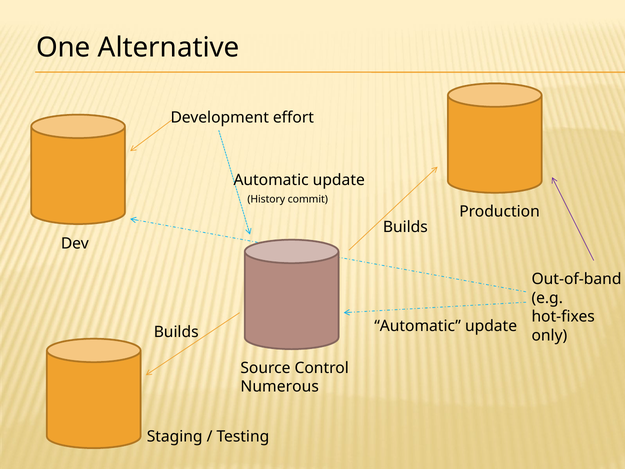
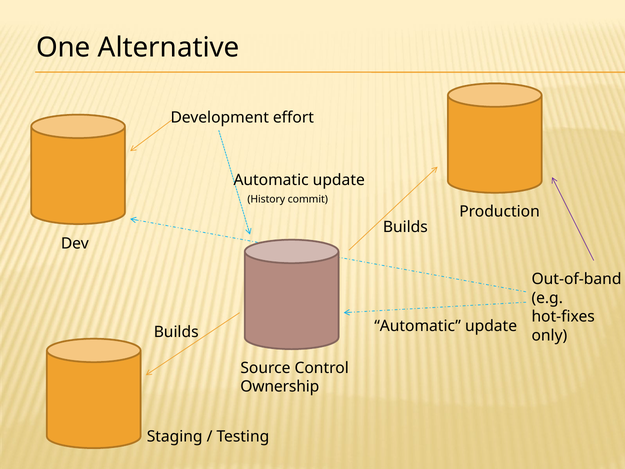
Numerous: Numerous -> Ownership
